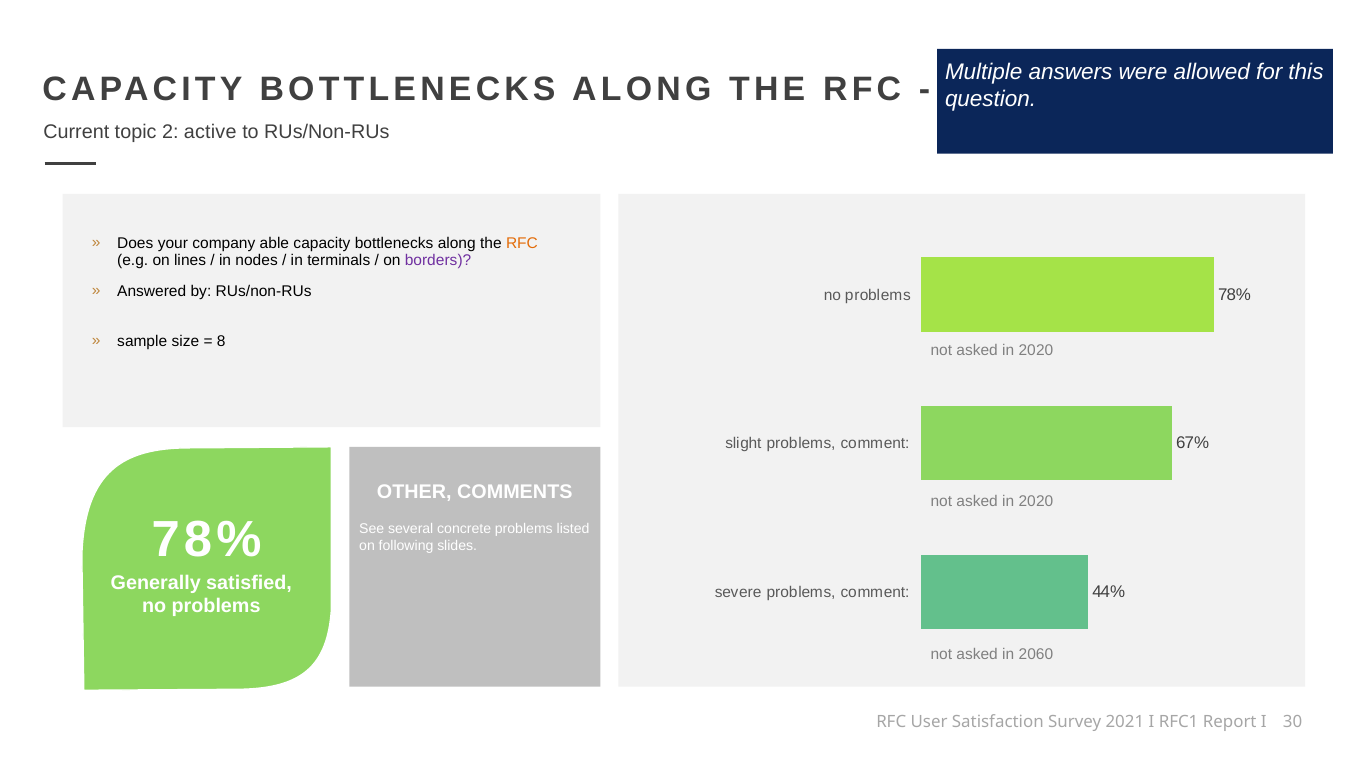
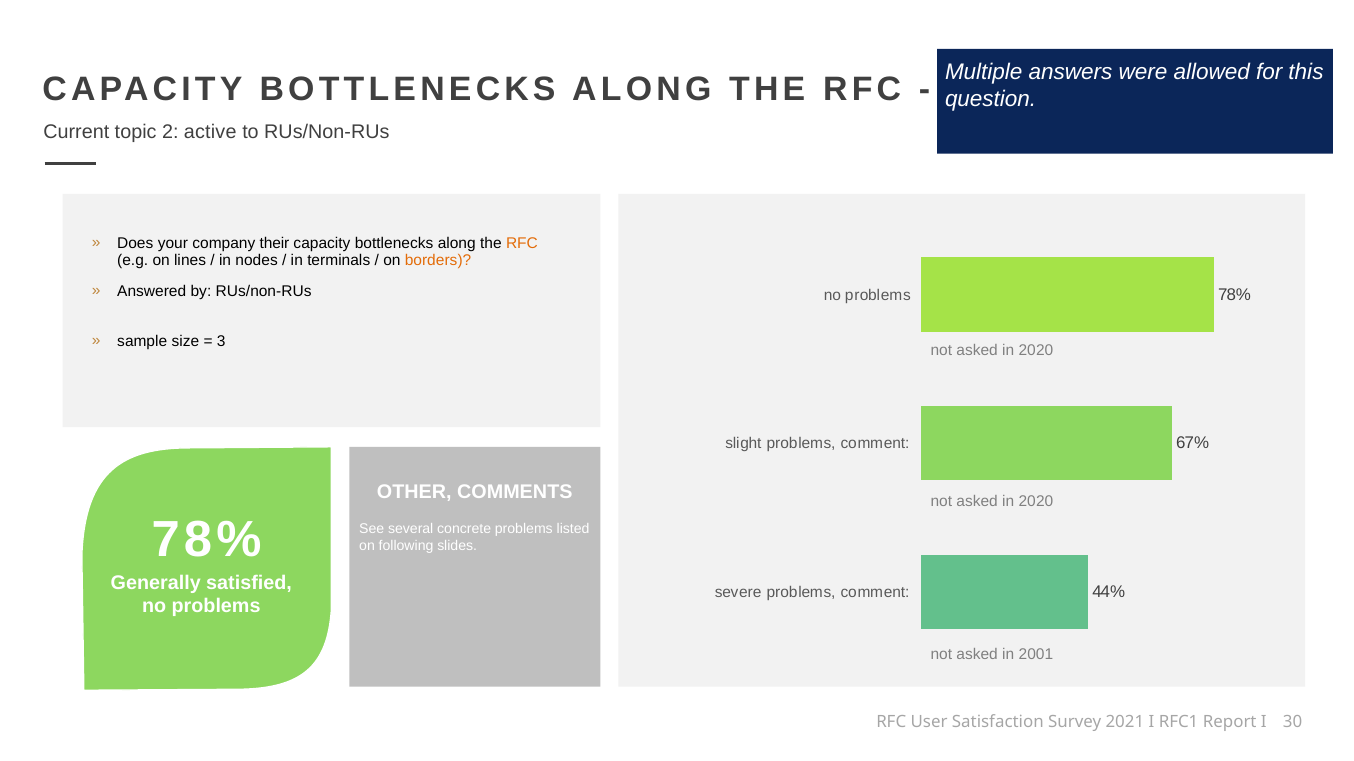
able: able -> their
borders colour: purple -> orange
8: 8 -> 3
2060: 2060 -> 2001
